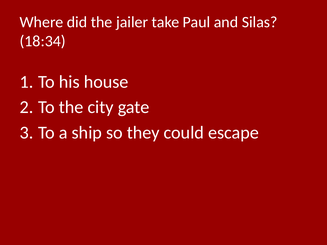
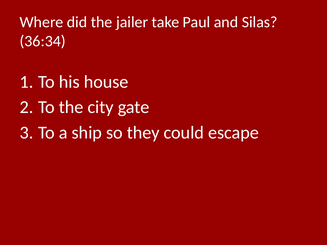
18:34: 18:34 -> 36:34
